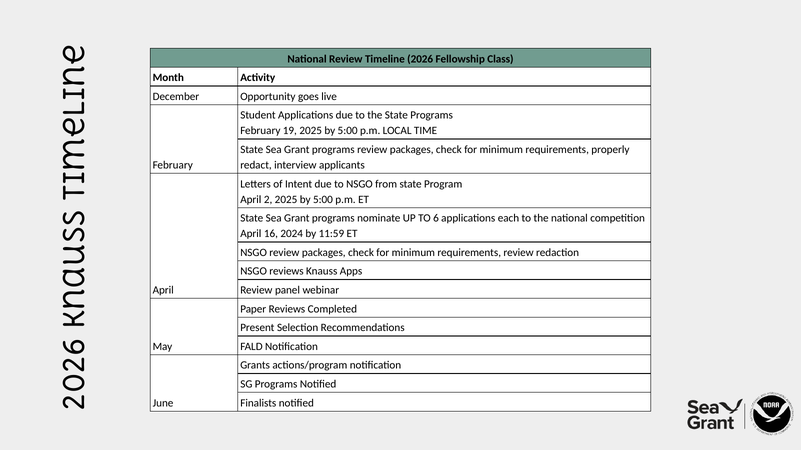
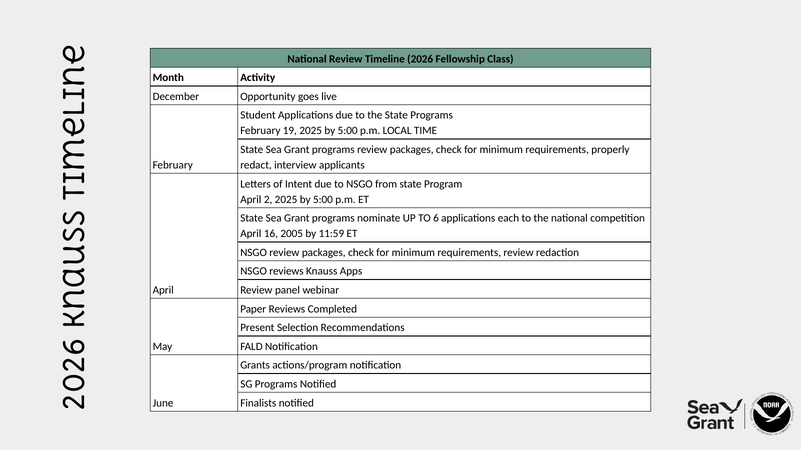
2024: 2024 -> 2005
